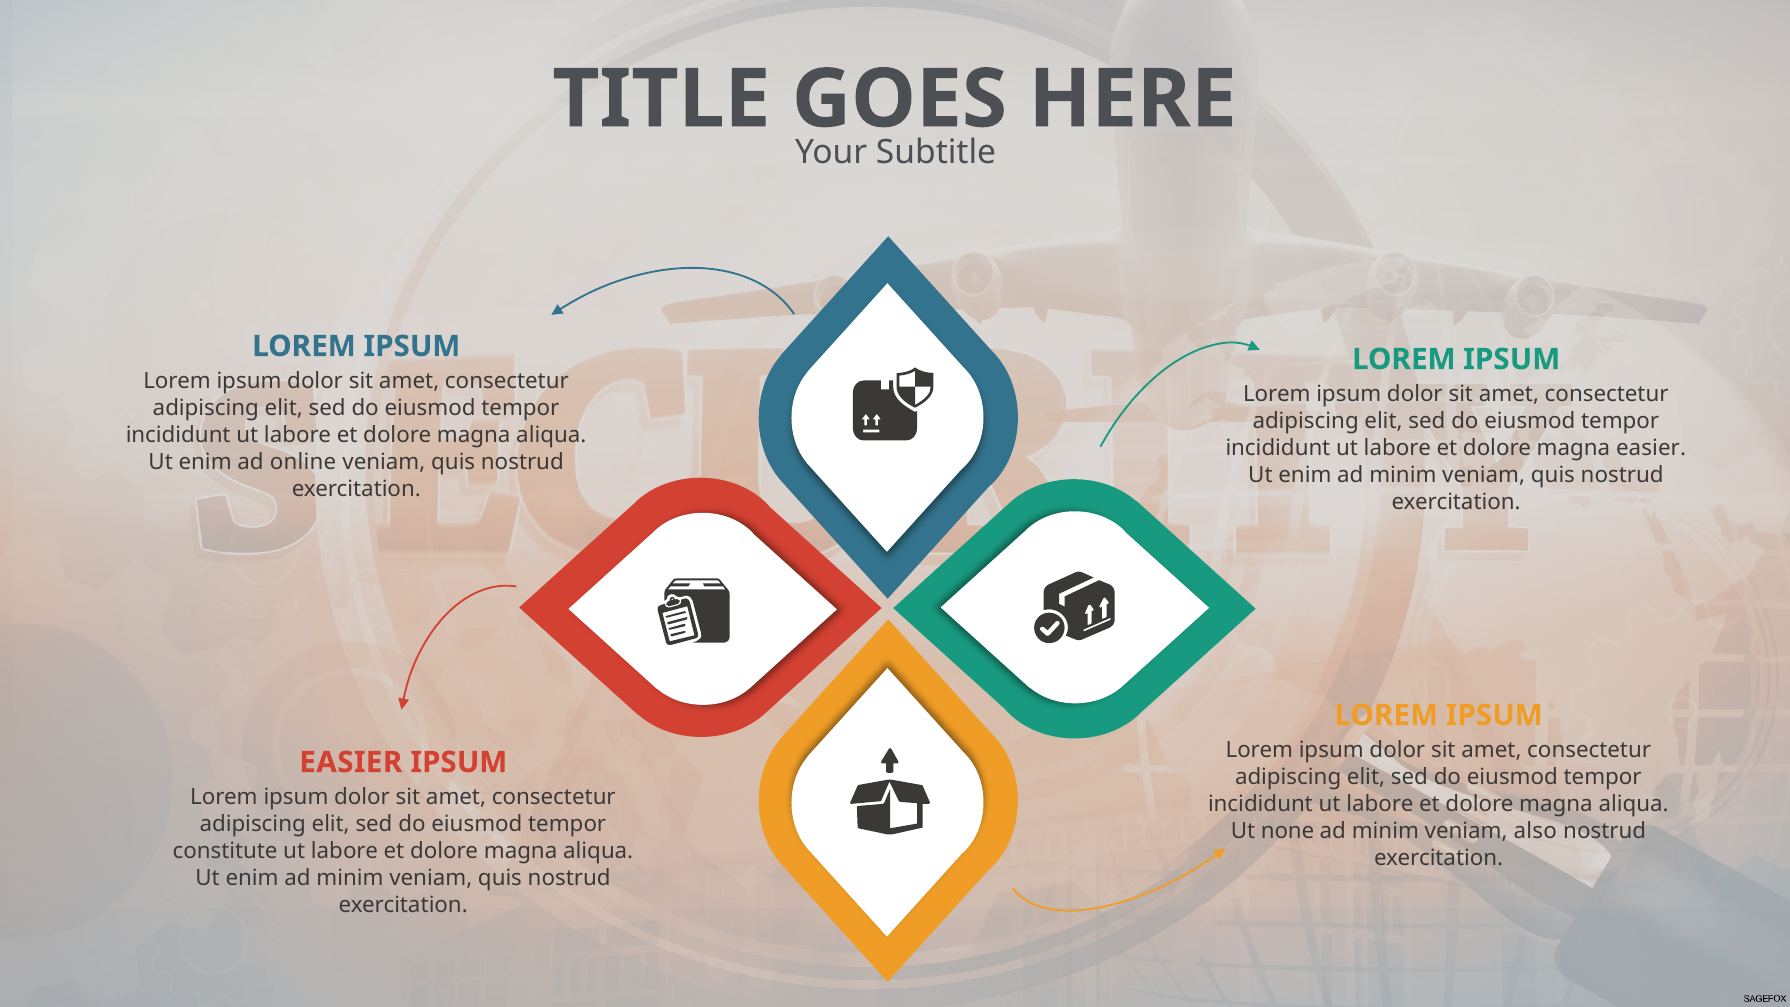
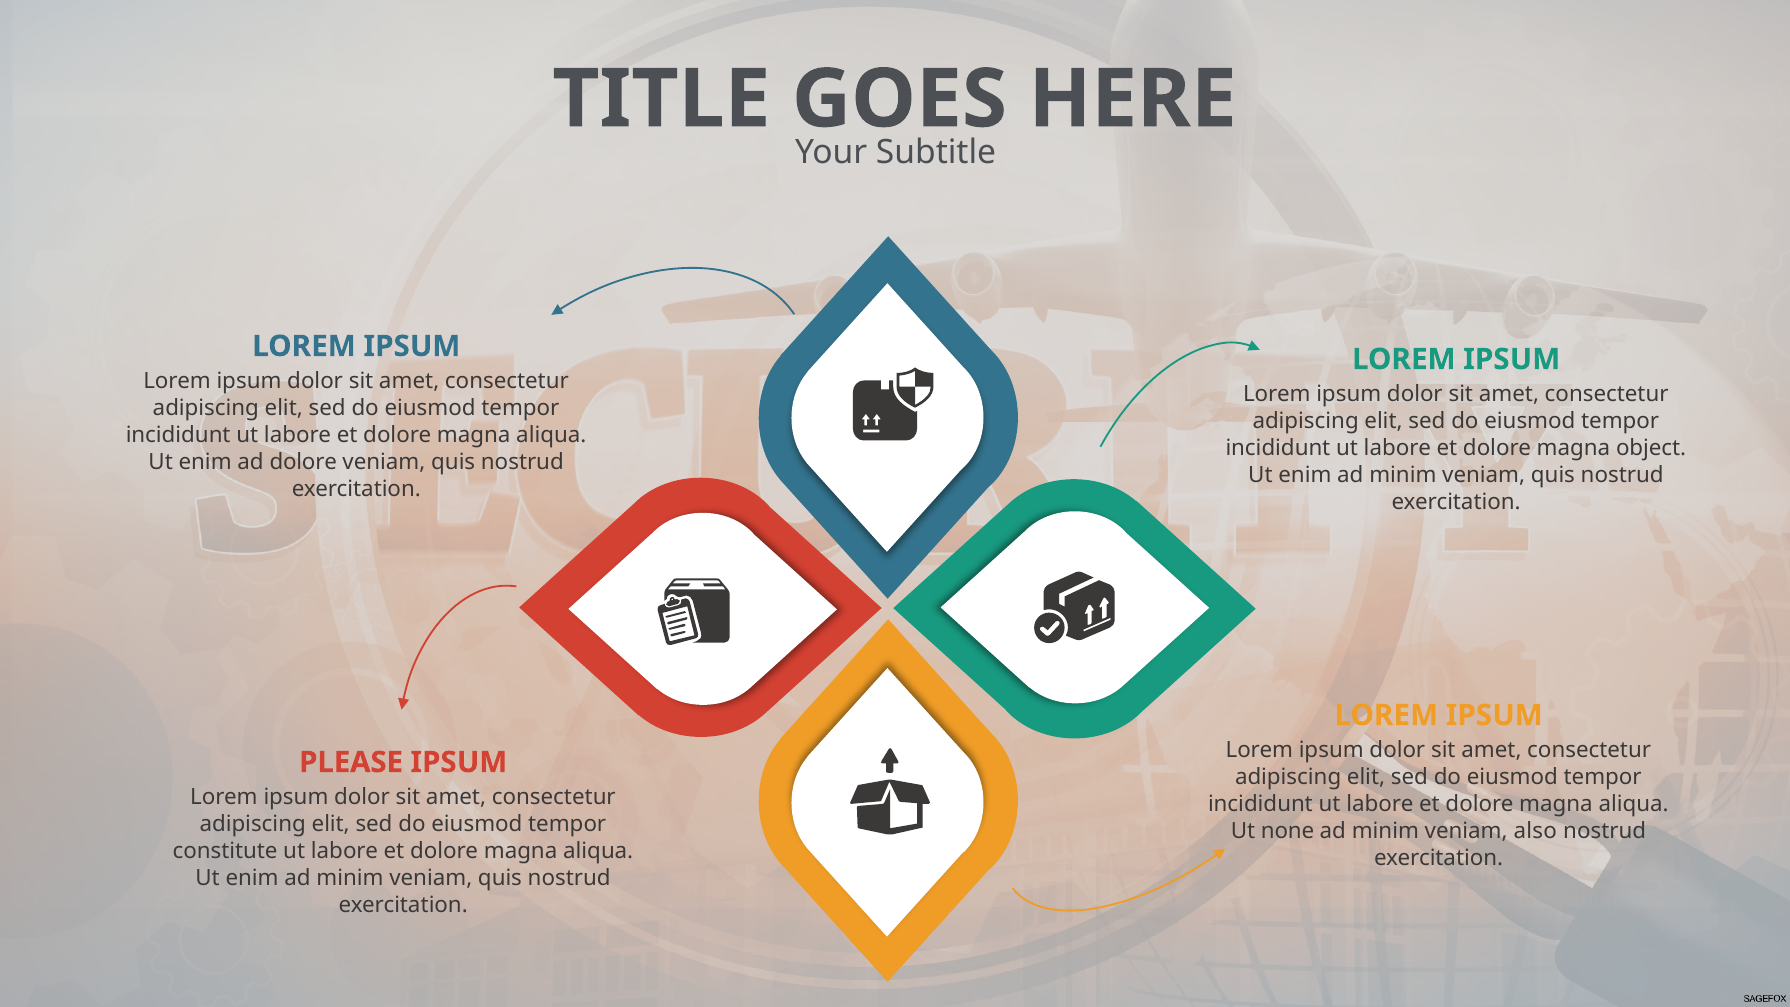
magna easier: easier -> object
ad online: online -> dolore
EASIER at (351, 762): EASIER -> PLEASE
